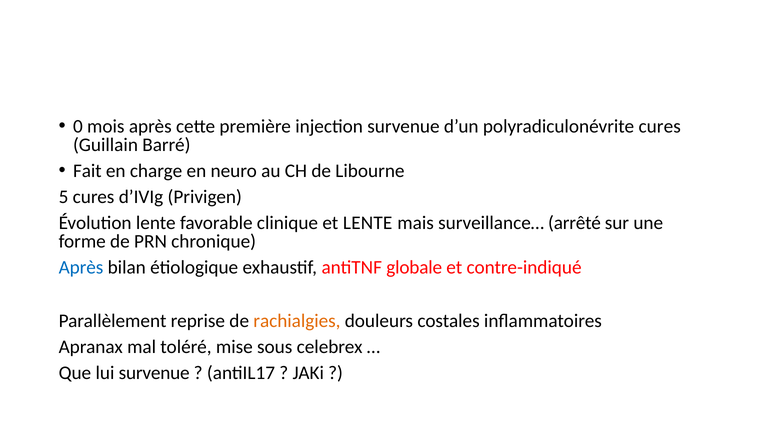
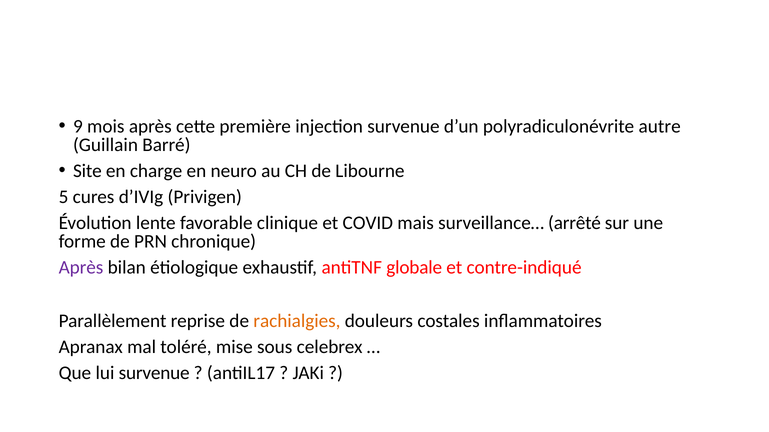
0: 0 -> 9
polyradiculonévrite cures: cures -> autre
Fait: Fait -> Site
et LENTE: LENTE -> COVID
Après at (81, 268) colour: blue -> purple
